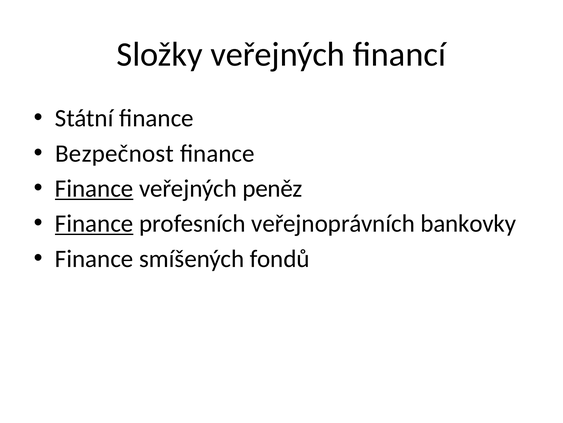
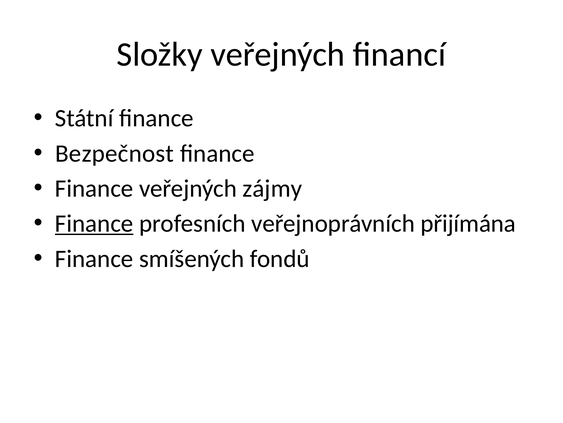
Finance at (94, 188) underline: present -> none
peněz: peněz -> zájmy
bankovky: bankovky -> přijímána
